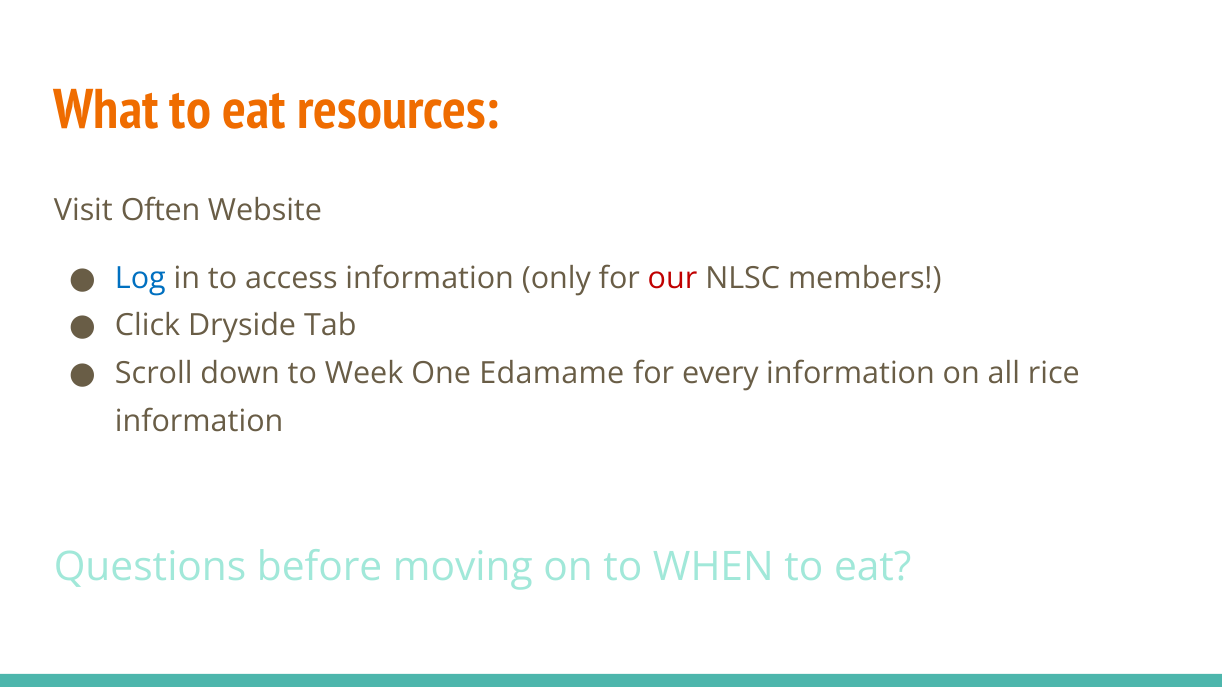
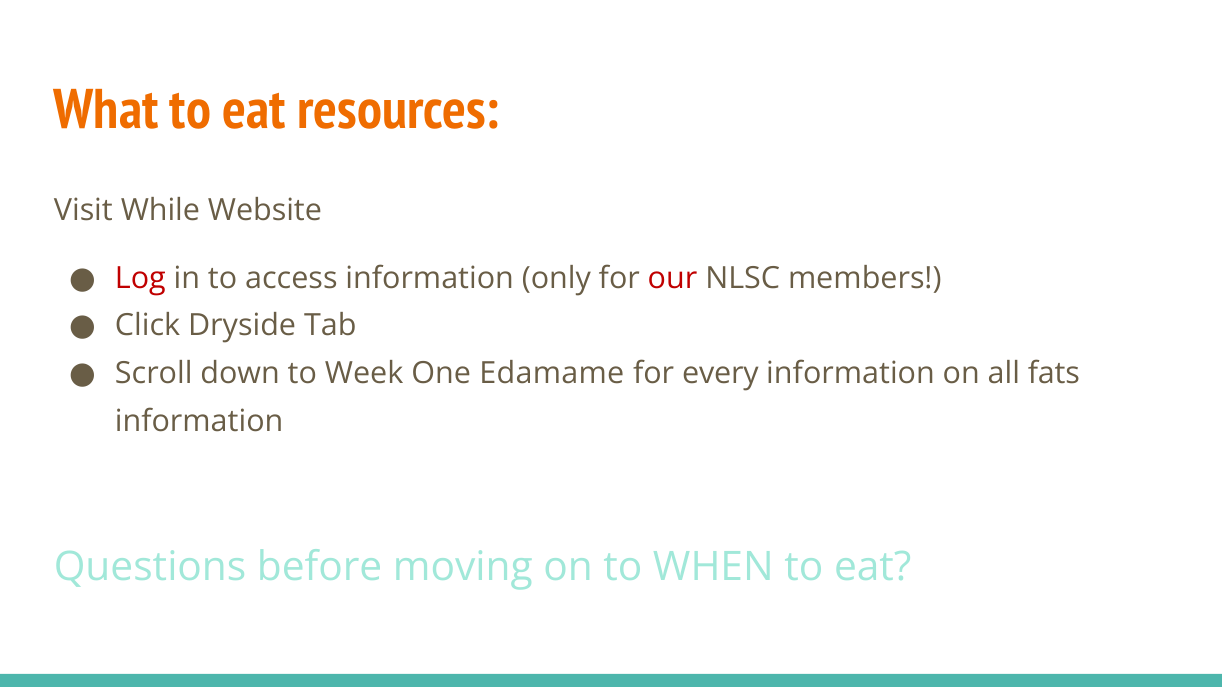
Often: Often -> While
Log colour: blue -> red
rice: rice -> fats
